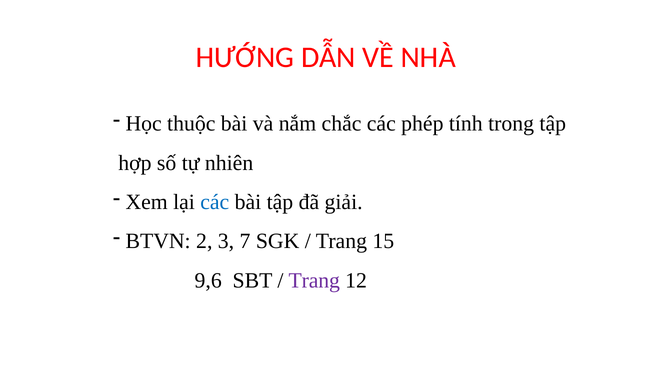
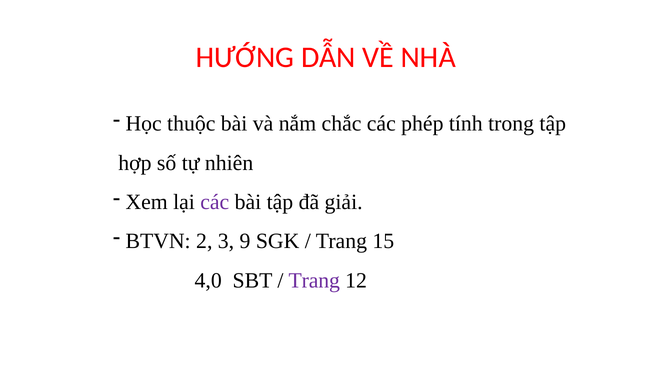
các at (215, 202) colour: blue -> purple
7: 7 -> 9
9,6: 9,6 -> 4,0
